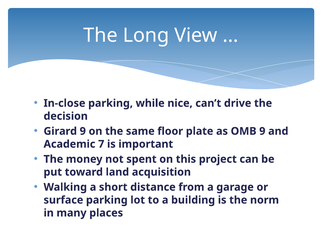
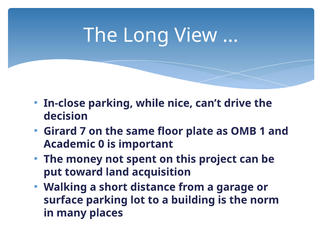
Girard 9: 9 -> 7
OMB 9: 9 -> 1
7: 7 -> 0
